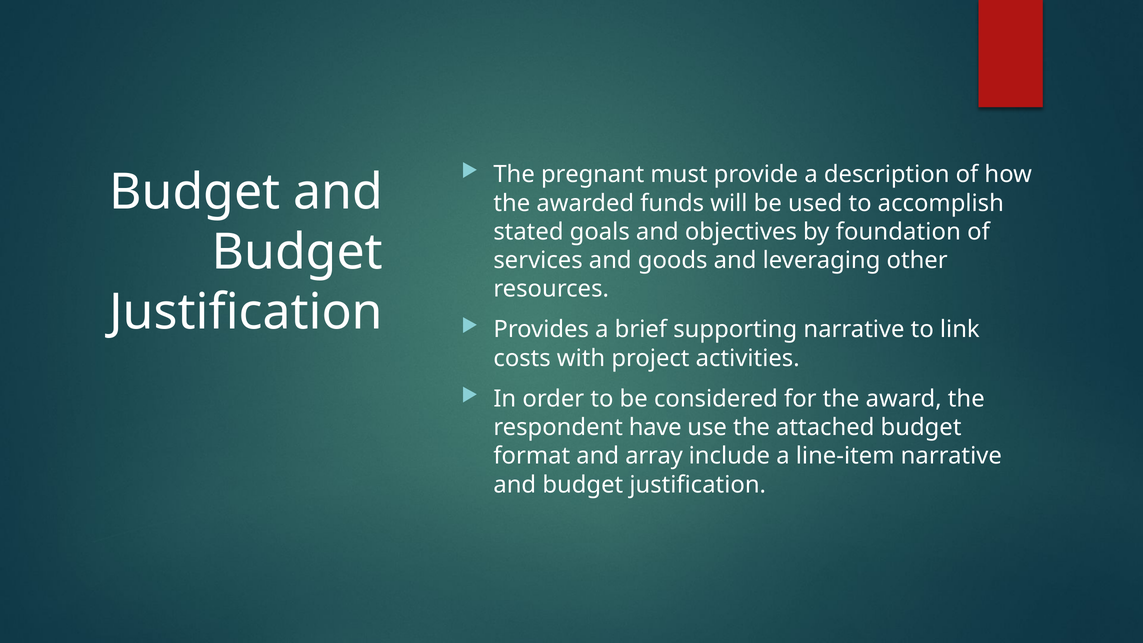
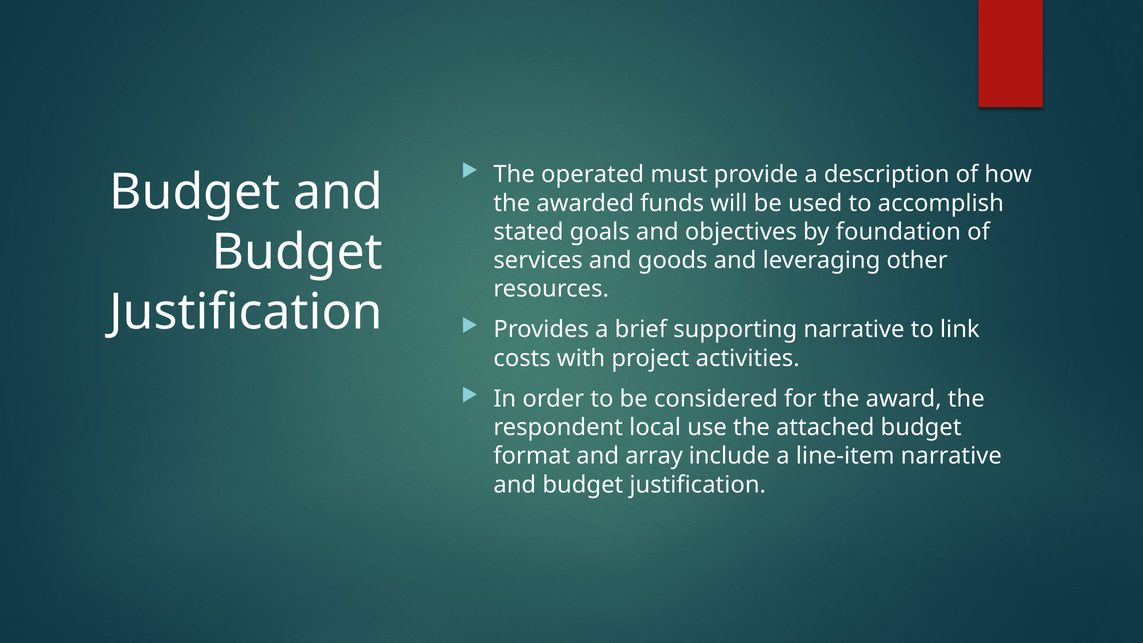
pregnant: pregnant -> operated
have: have -> local
